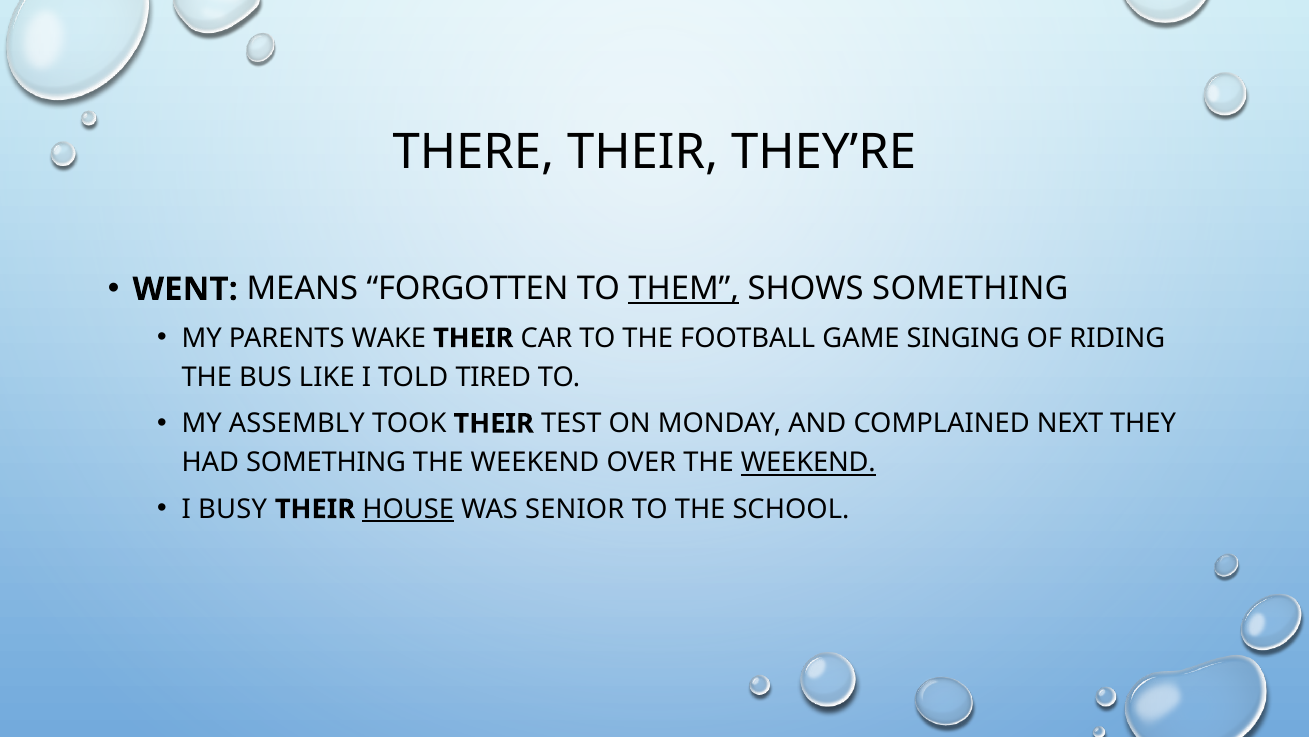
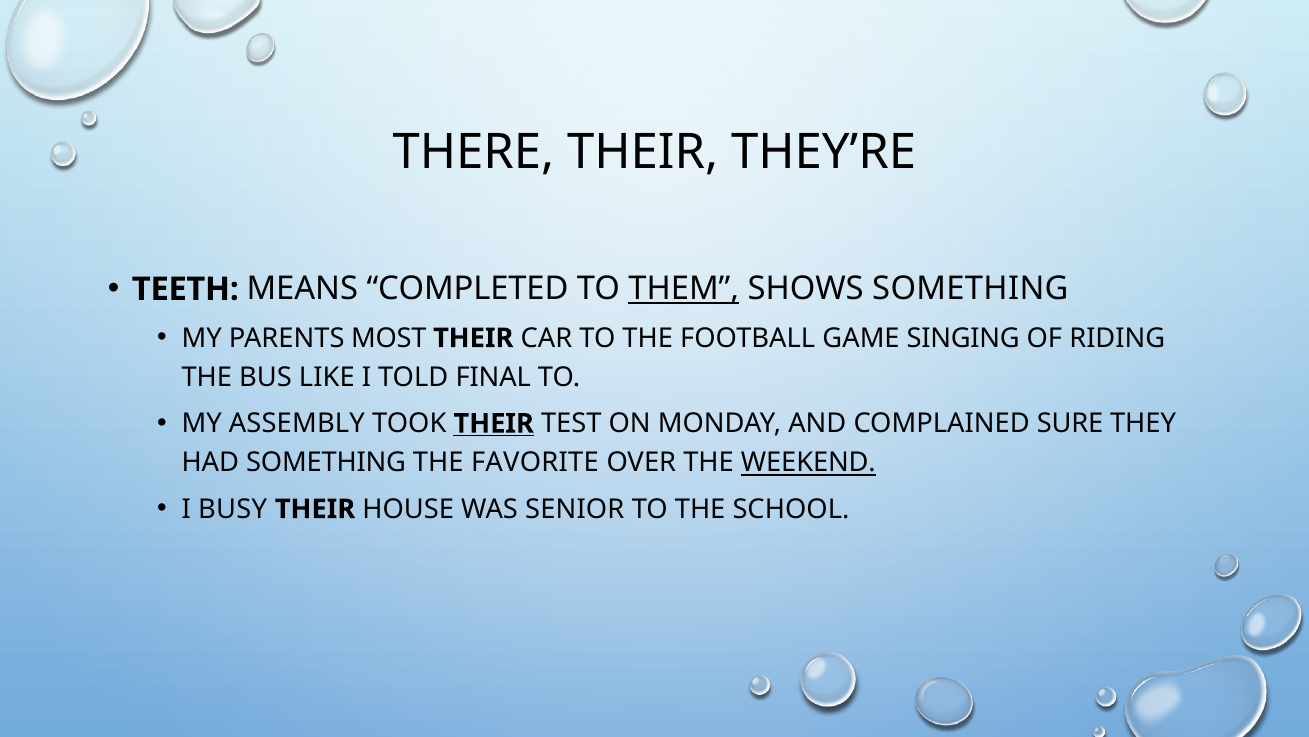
WENT: WENT -> TEETH
FORGOTTEN: FORGOTTEN -> COMPLETED
WAKE: WAKE -> MOST
TIRED: TIRED -> FINAL
THEIR at (494, 423) underline: none -> present
NEXT: NEXT -> SURE
WEEKEND at (535, 463): WEEKEND -> FAVORITE
HOUSE underline: present -> none
